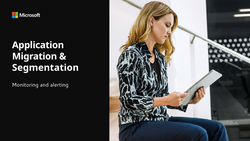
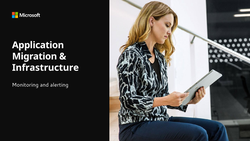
Segmentation: Segmentation -> Infrastructure
